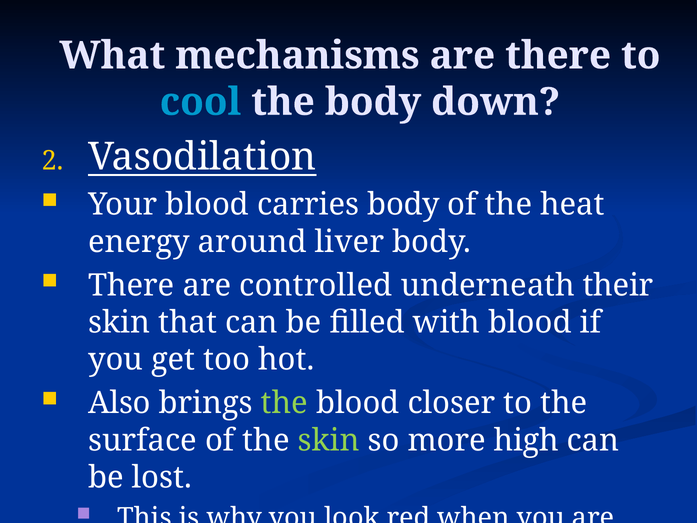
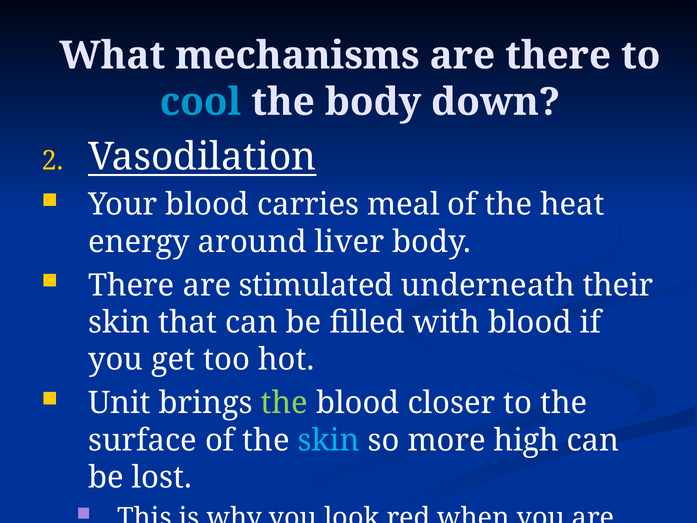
carries body: body -> meal
controlled: controlled -> stimulated
Also: Also -> Unit
skin at (329, 440) colour: light green -> light blue
